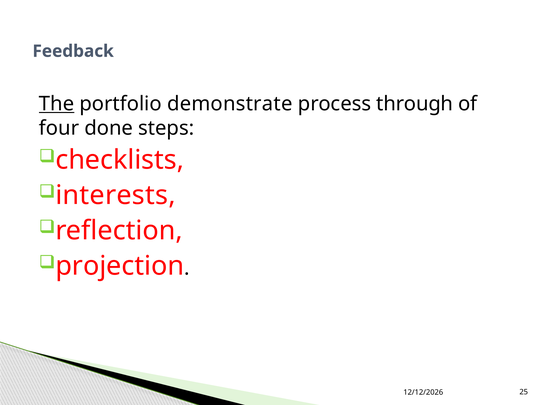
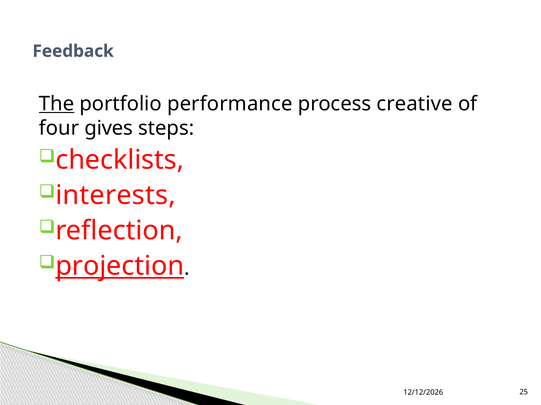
demonstrate: demonstrate -> performance
through: through -> creative
done: done -> gives
projection underline: none -> present
